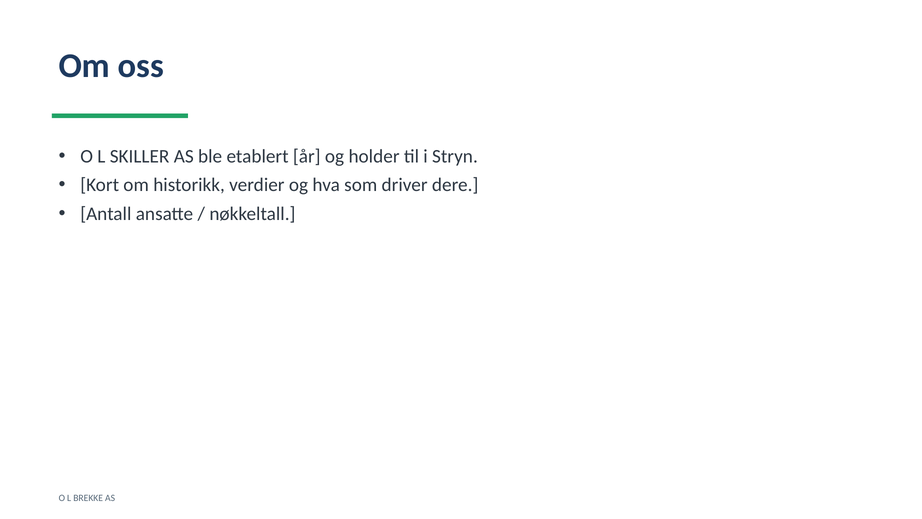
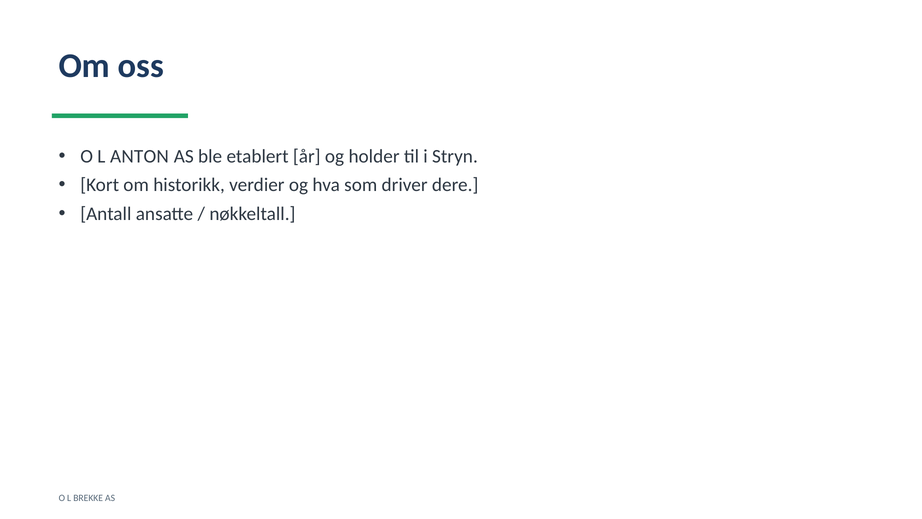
SKILLER: SKILLER -> ANTON
